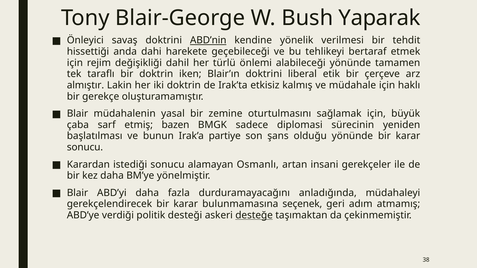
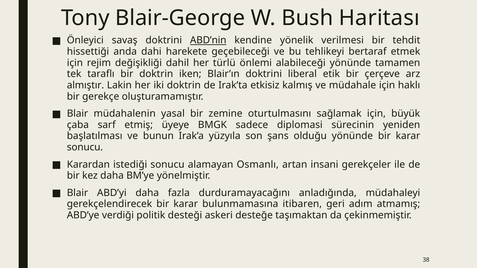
Yaparak: Yaparak -> Haritası
bazen: bazen -> üyeye
partiye: partiye -> yüzyıla
seçenek: seçenek -> itibaren
desteğe underline: present -> none
